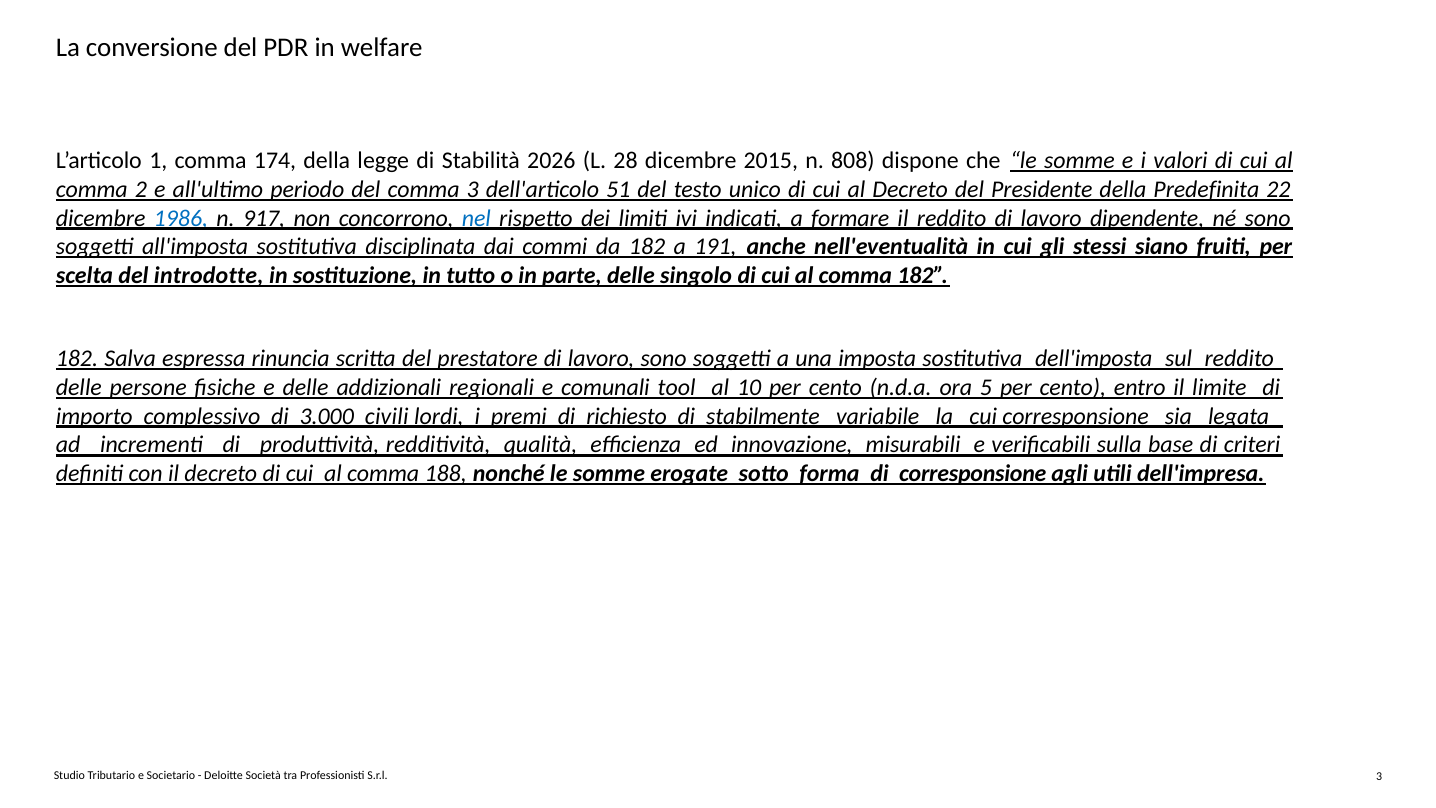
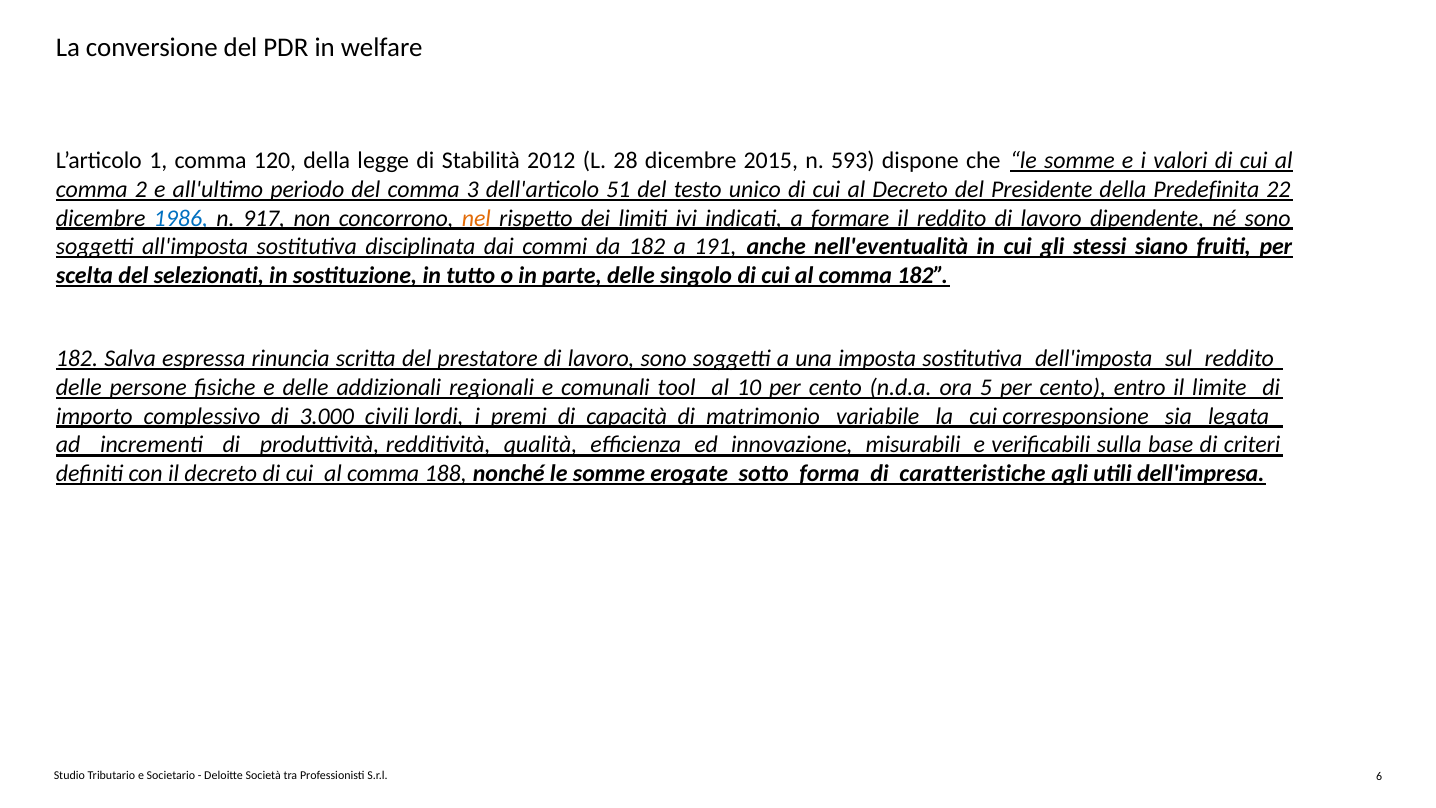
174: 174 -> 120
2026: 2026 -> 2012
808: 808 -> 593
nel colour: blue -> orange
introdotte: introdotte -> selezionati
richiesto: richiesto -> capacità
stabilmente: stabilmente -> matrimonio
di corresponsione: corresponsione -> caratteristiche
3 at (1379, 776): 3 -> 6
